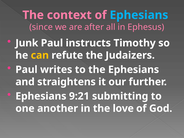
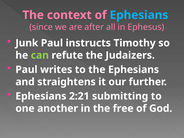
can colour: yellow -> light green
9:21: 9:21 -> 2:21
love: love -> free
